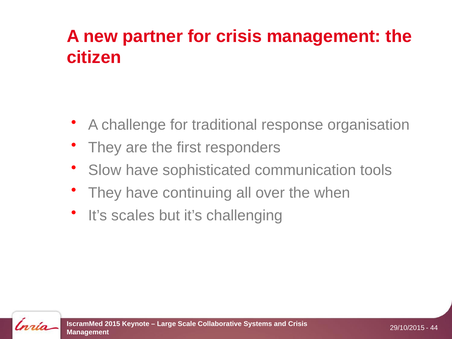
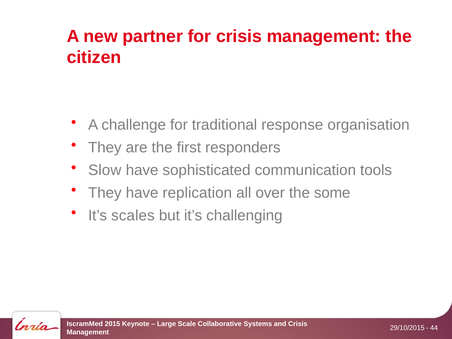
continuing: continuing -> replication
when: when -> some
